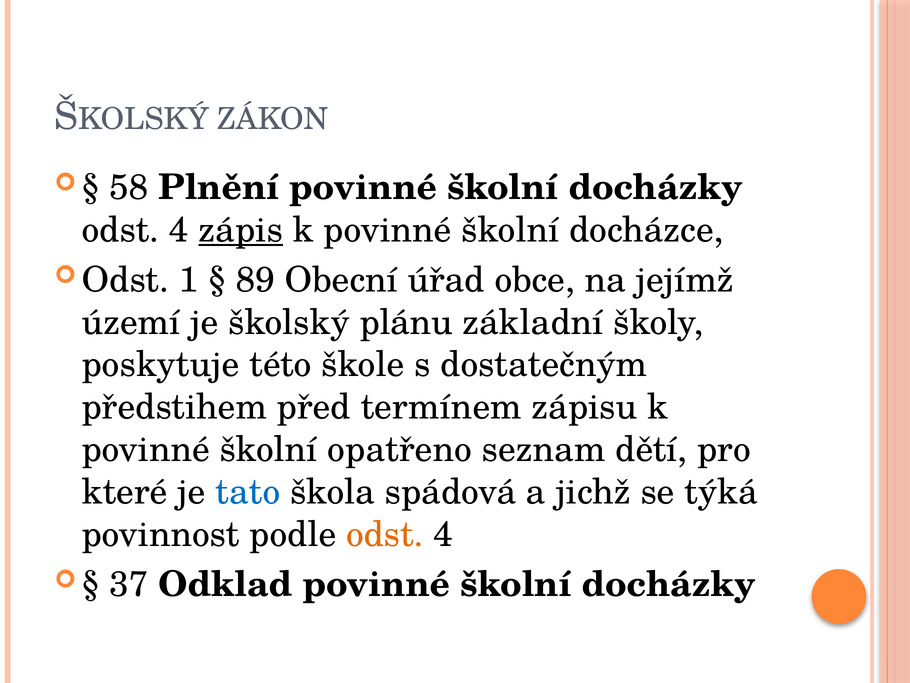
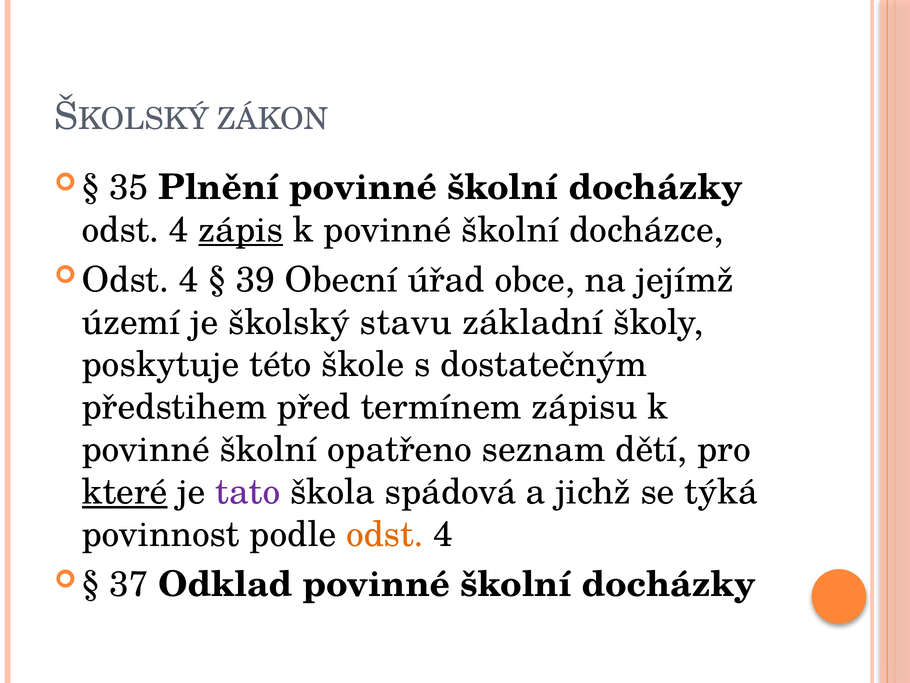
58: 58 -> 35
1 at (189, 280): 1 -> 4
89: 89 -> 39
plánu: plánu -> stavu
které underline: none -> present
tato colour: blue -> purple
